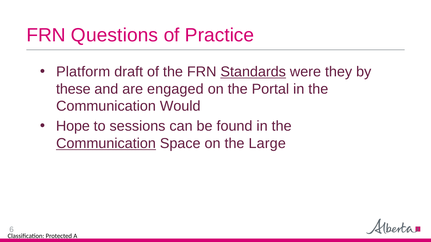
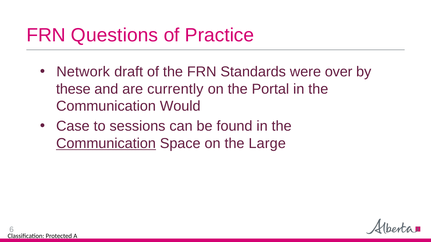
Platform: Platform -> Network
Standards underline: present -> none
they: they -> over
engaged: engaged -> currently
Hope: Hope -> Case
